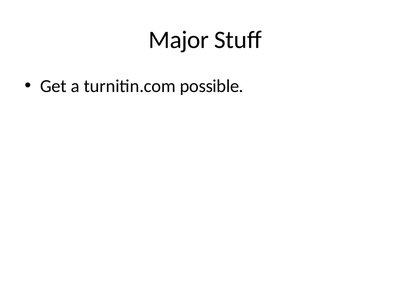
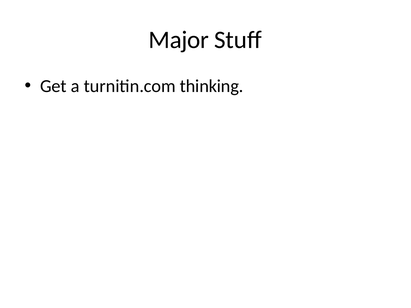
possible: possible -> thinking
